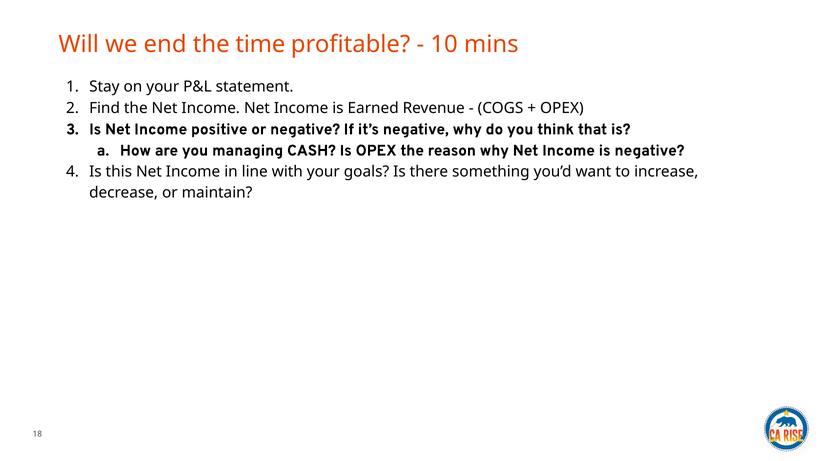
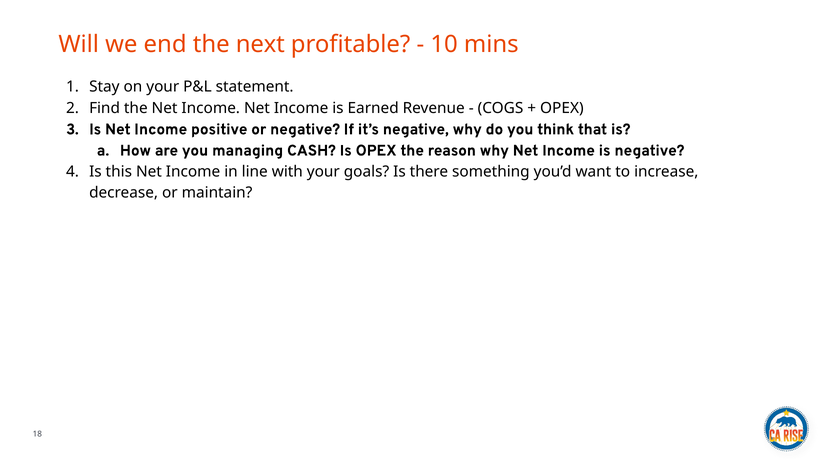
time: time -> next
